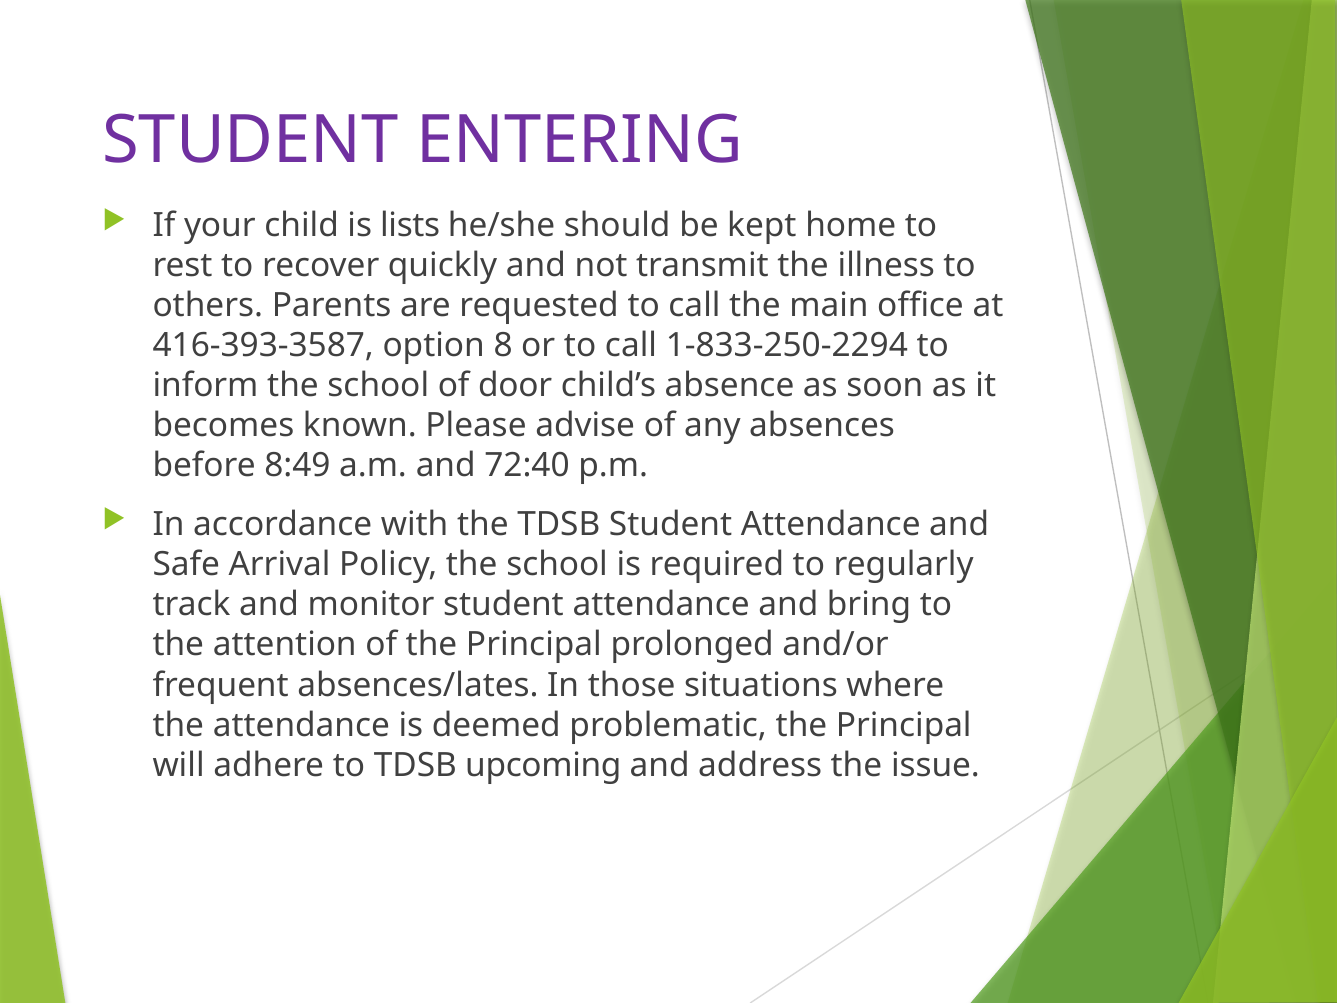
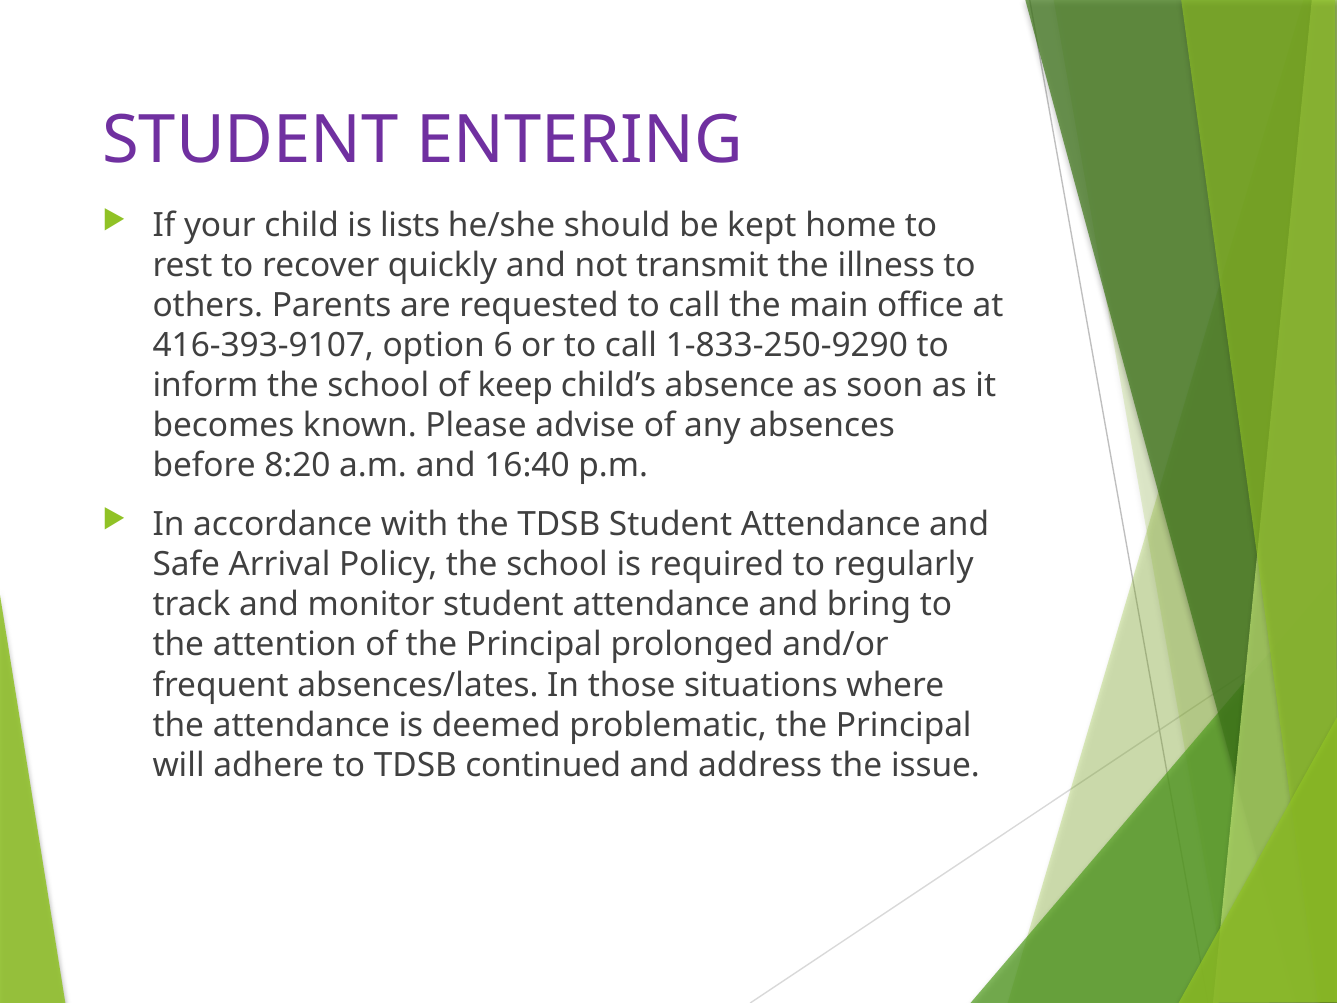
416-393-3587: 416-393-3587 -> 416-393-9107
8: 8 -> 6
1-833-250-2294: 1-833-250-2294 -> 1-833-250-9290
door: door -> keep
8:49: 8:49 -> 8:20
72:40: 72:40 -> 16:40
upcoming: upcoming -> continued
